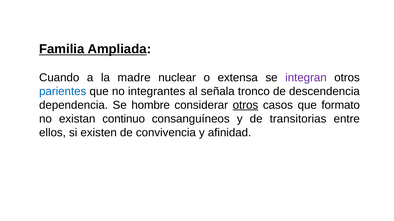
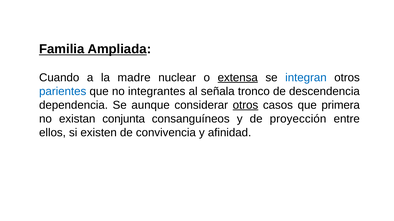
extensa underline: none -> present
integran colour: purple -> blue
hombre: hombre -> aunque
formato: formato -> primera
continuo: continuo -> conjunta
transitorias: transitorias -> proyección
